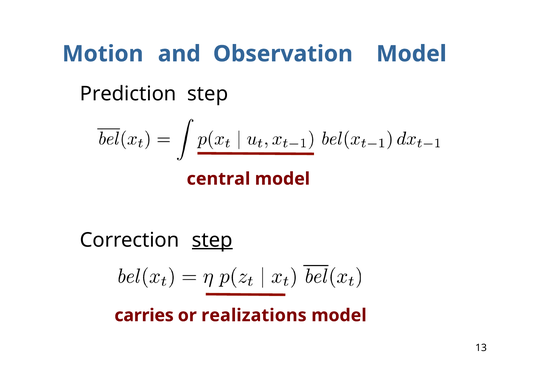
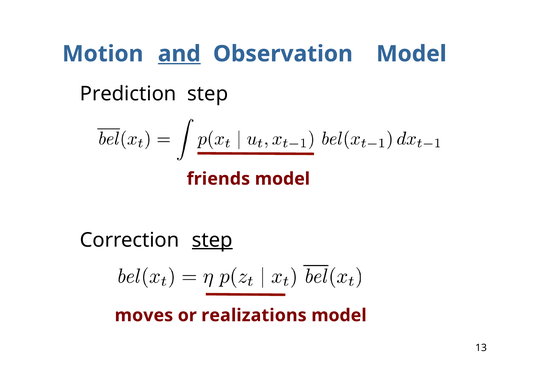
and underline: none -> present
central: central -> friends
carries: carries -> moves
